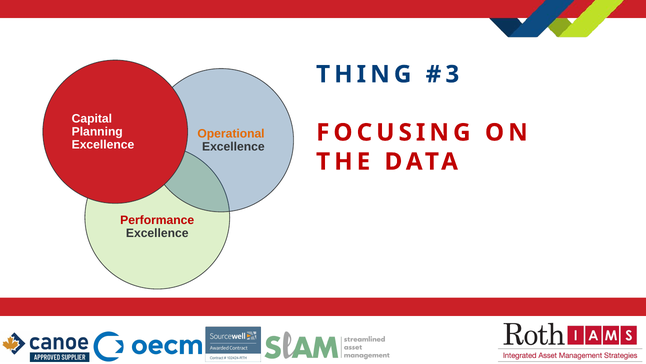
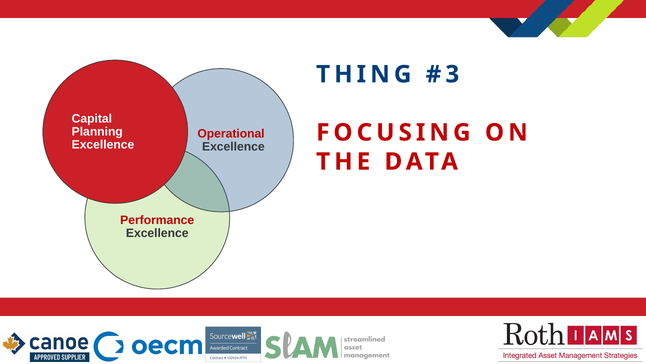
Operational colour: orange -> red
